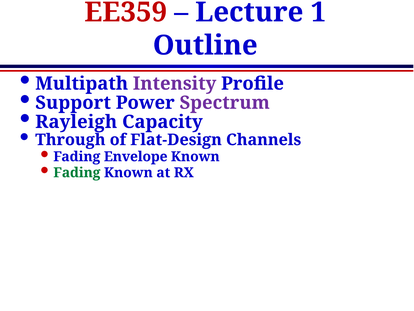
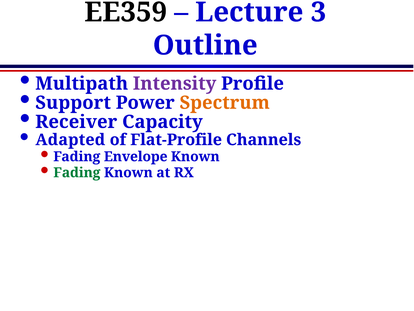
EE359 colour: red -> black
1: 1 -> 3
Spectrum colour: purple -> orange
Rayleigh: Rayleigh -> Receiver
Through: Through -> Adapted
Flat-Design: Flat-Design -> Flat-Profile
